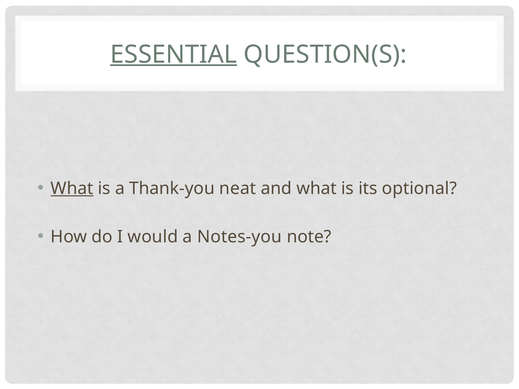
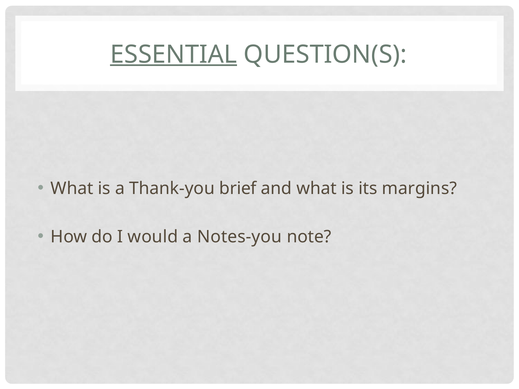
What at (72, 188) underline: present -> none
neat: neat -> brief
optional: optional -> margins
